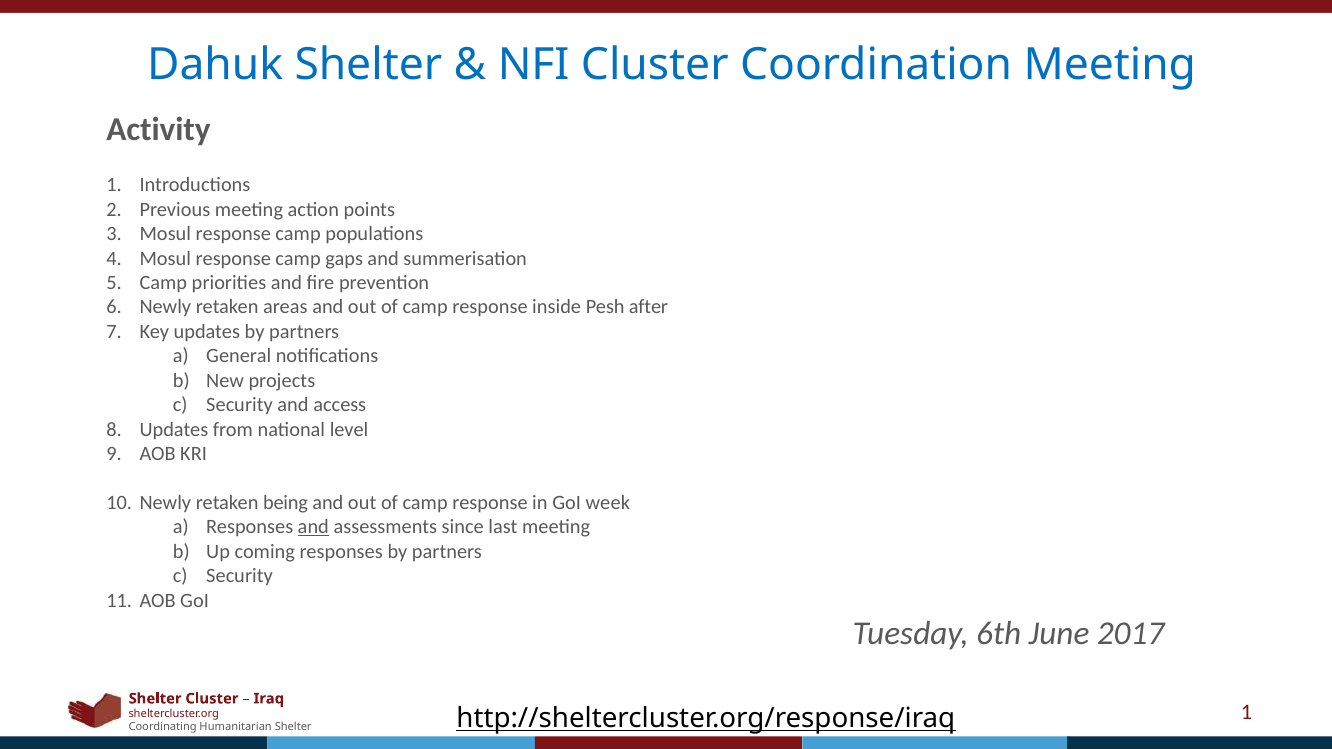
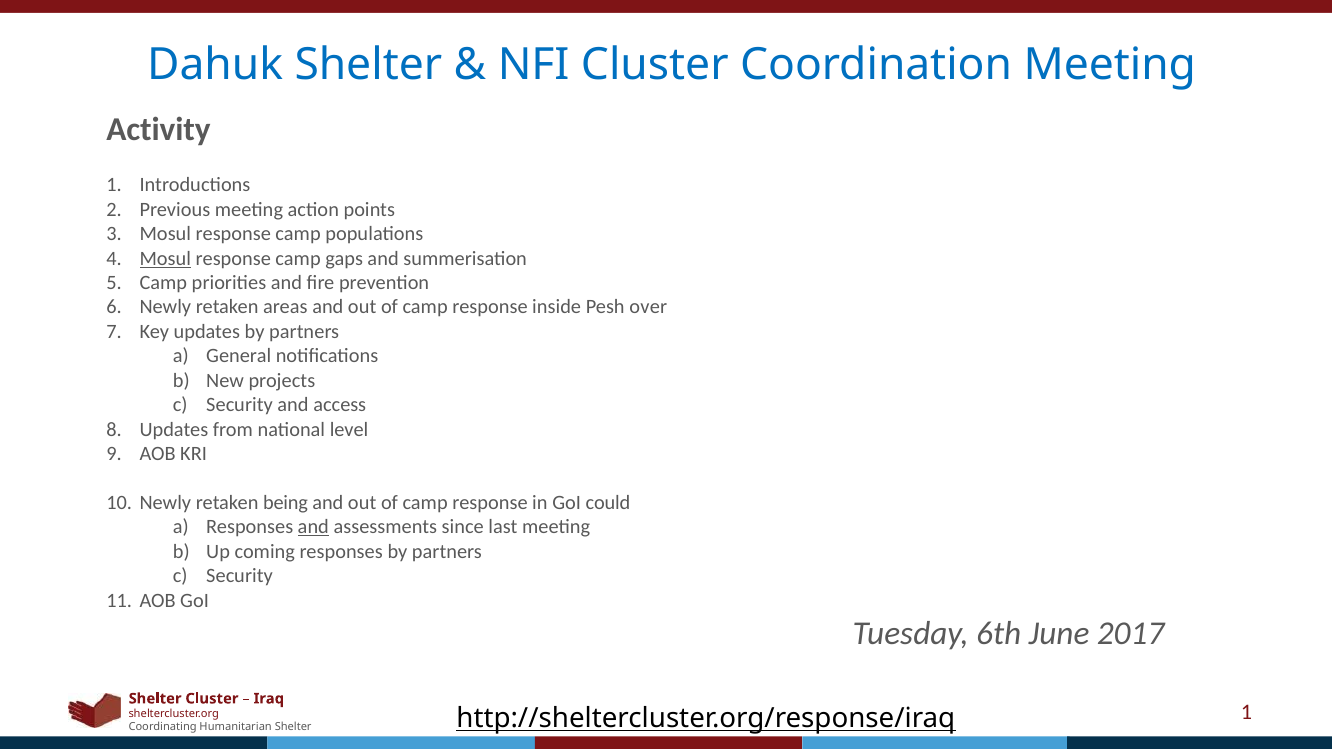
Mosul at (165, 258) underline: none -> present
after: after -> over
week: week -> could
